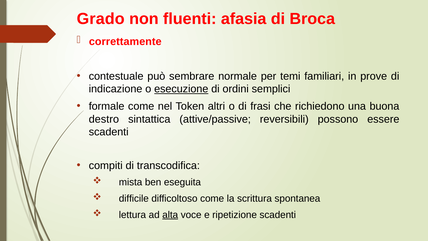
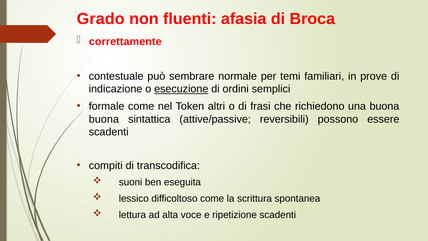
destro at (104, 119): destro -> buona
mista: mista -> suoni
difficile: difficile -> lessico
alta underline: present -> none
